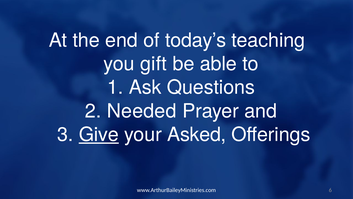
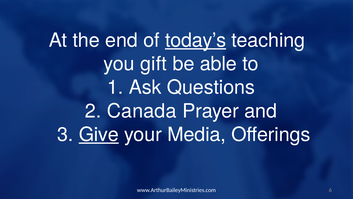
today’s underline: none -> present
Needed: Needed -> Canada
Asked: Asked -> Media
